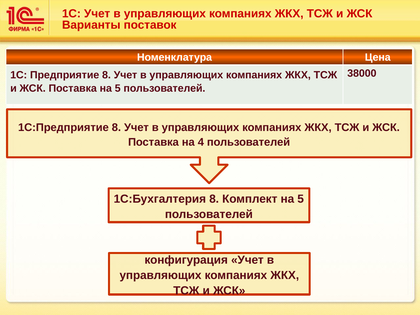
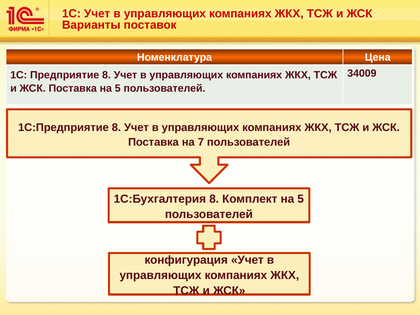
38000: 38000 -> 34009
4: 4 -> 7
